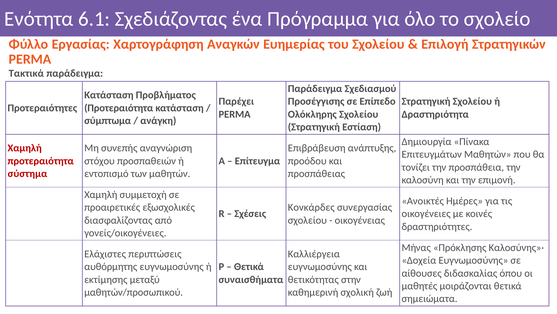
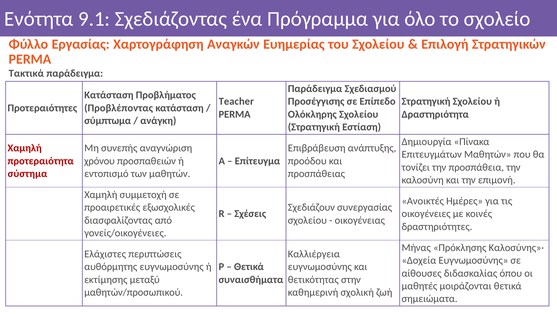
6.1: 6.1 -> 9.1
Παρέχει: Παρέχει -> Teacher
Προτεραιότητα at (119, 108): Προτεραιότητα -> Προβλέποντας
στόχου: στόχου -> χρόνου
Κονκάρδες: Κονκάρδες -> Σχεδιάζουν
